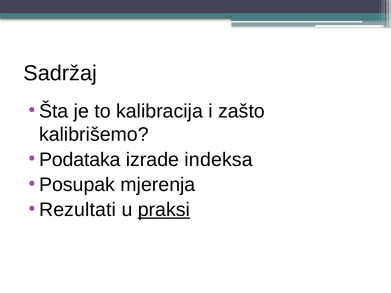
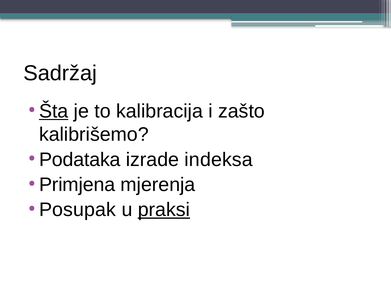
Šta underline: none -> present
Posupak: Posupak -> Primjena
Rezultati: Rezultati -> Posupak
